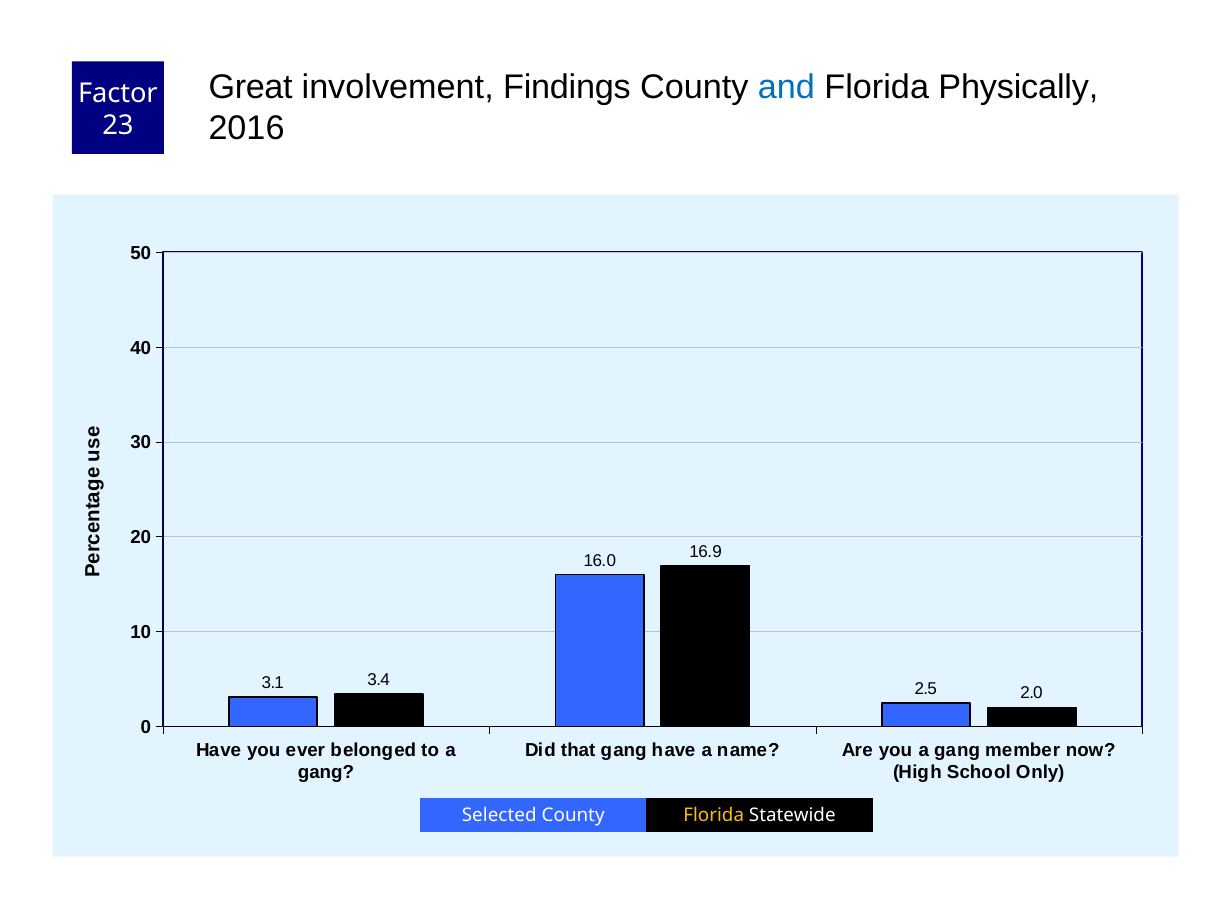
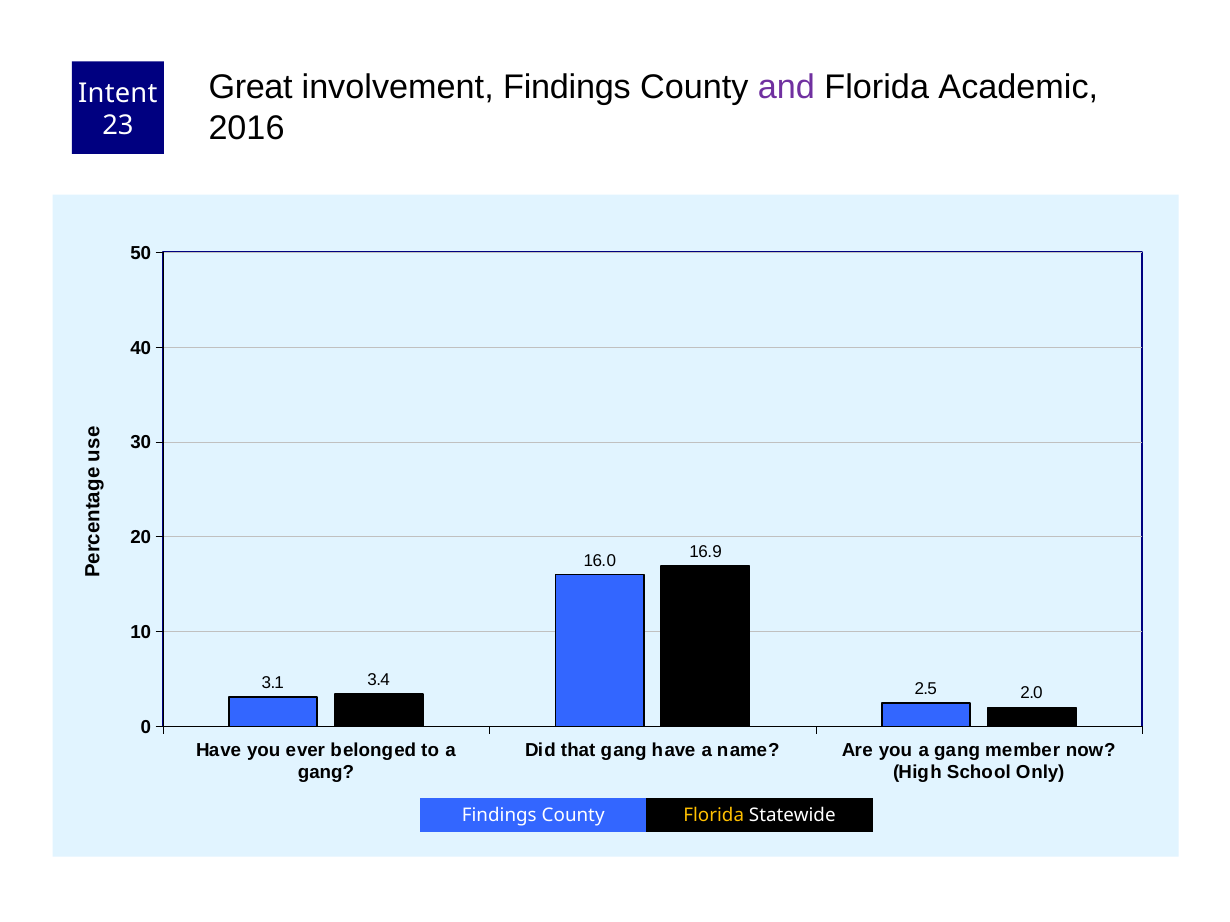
and colour: blue -> purple
Physically: Physically -> Academic
Factor: Factor -> Intent
Selected at (499, 816): Selected -> Findings
